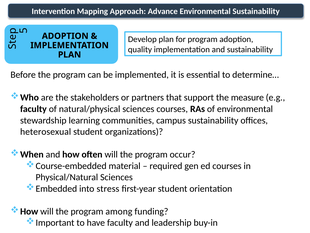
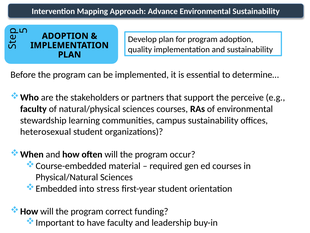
measure: measure -> perceive
among: among -> correct
